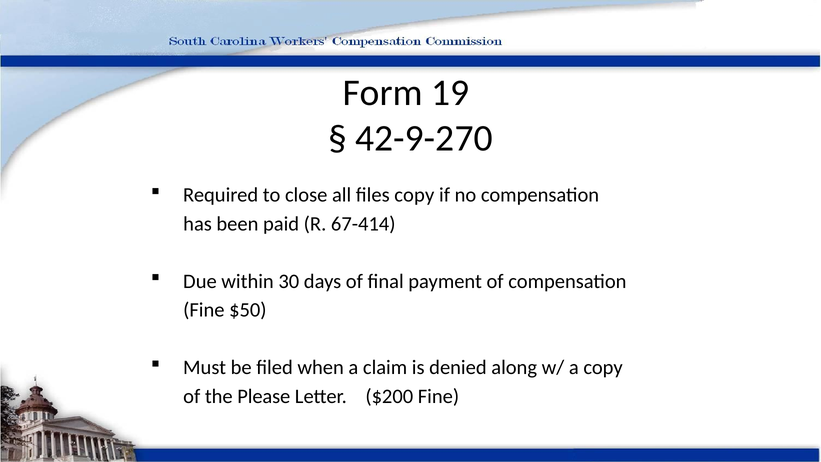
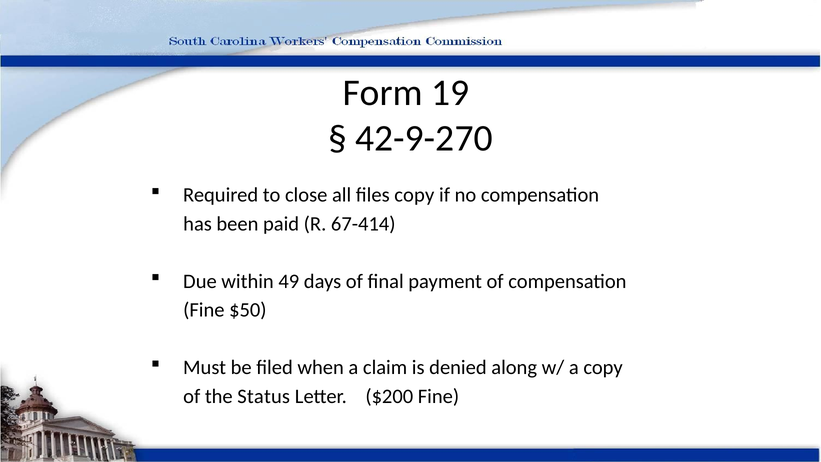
30: 30 -> 49
Please: Please -> Status
